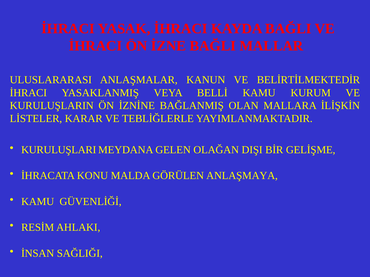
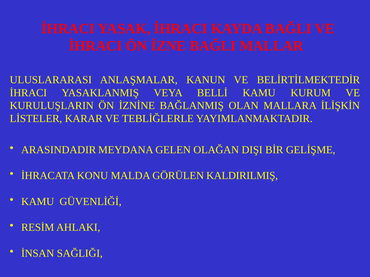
KURULUŞLARI: KURULUŞLARI -> ARASINDADIR
ANLAŞMAYA: ANLAŞMAYA -> KALDIRILMIŞ
